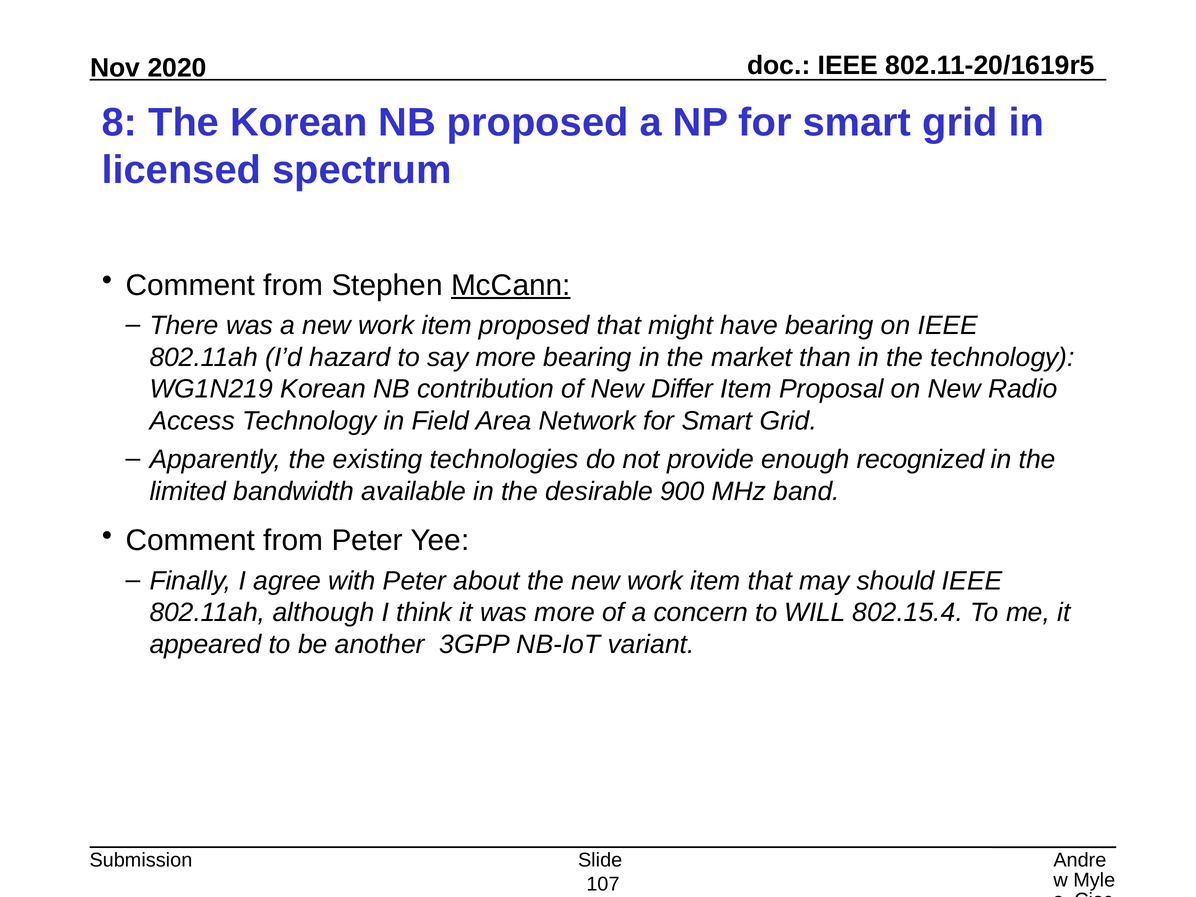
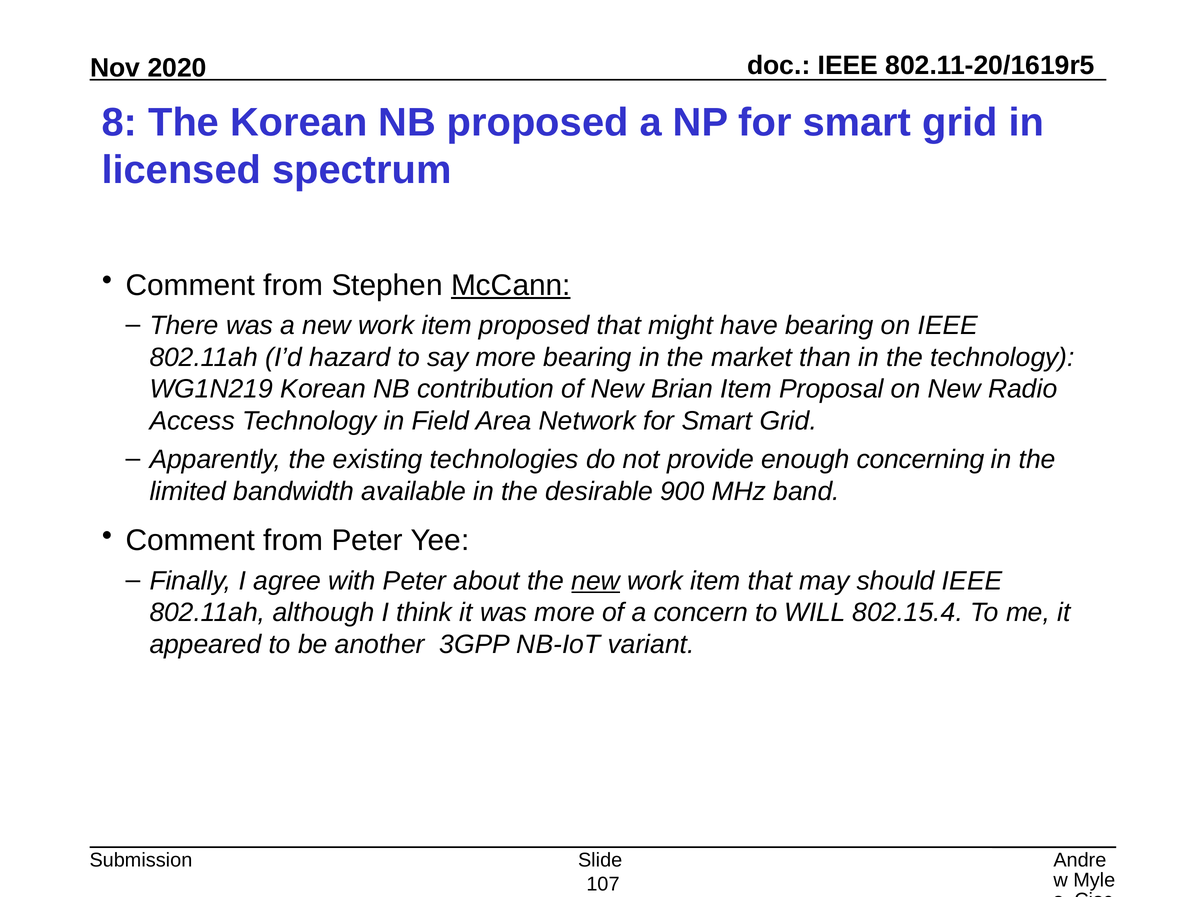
Differ: Differ -> Brian
recognized: recognized -> concerning
new at (596, 581) underline: none -> present
